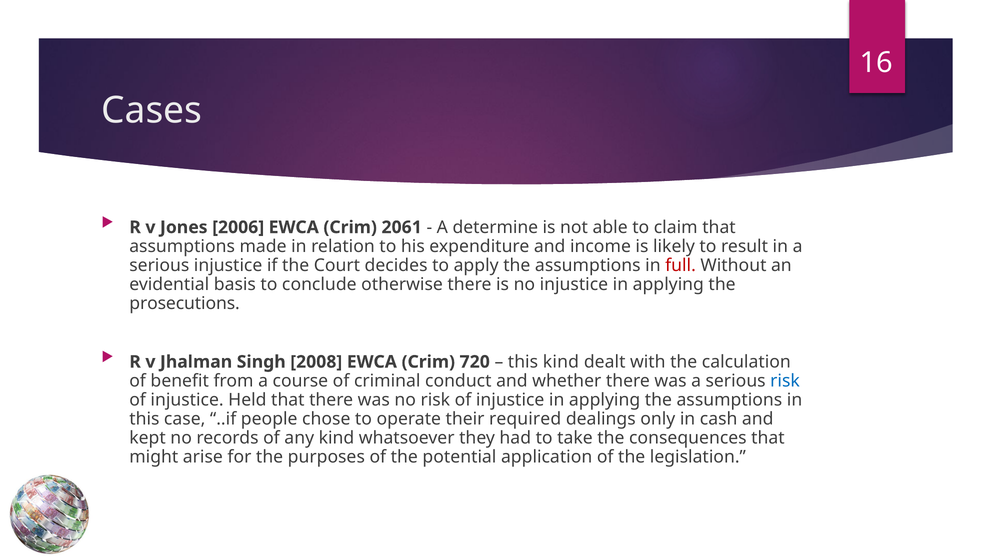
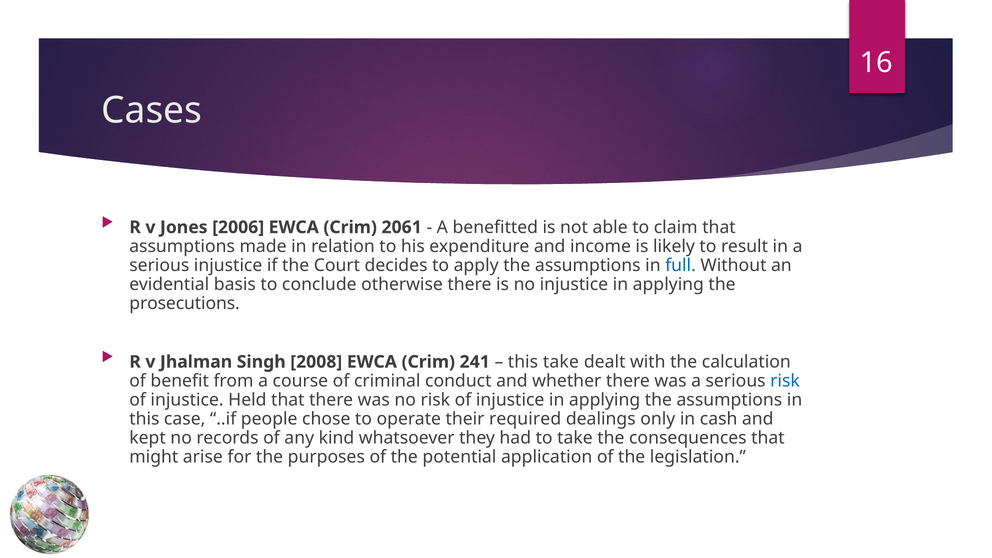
determine: determine -> benefitted
full colour: red -> blue
720: 720 -> 241
this kind: kind -> take
